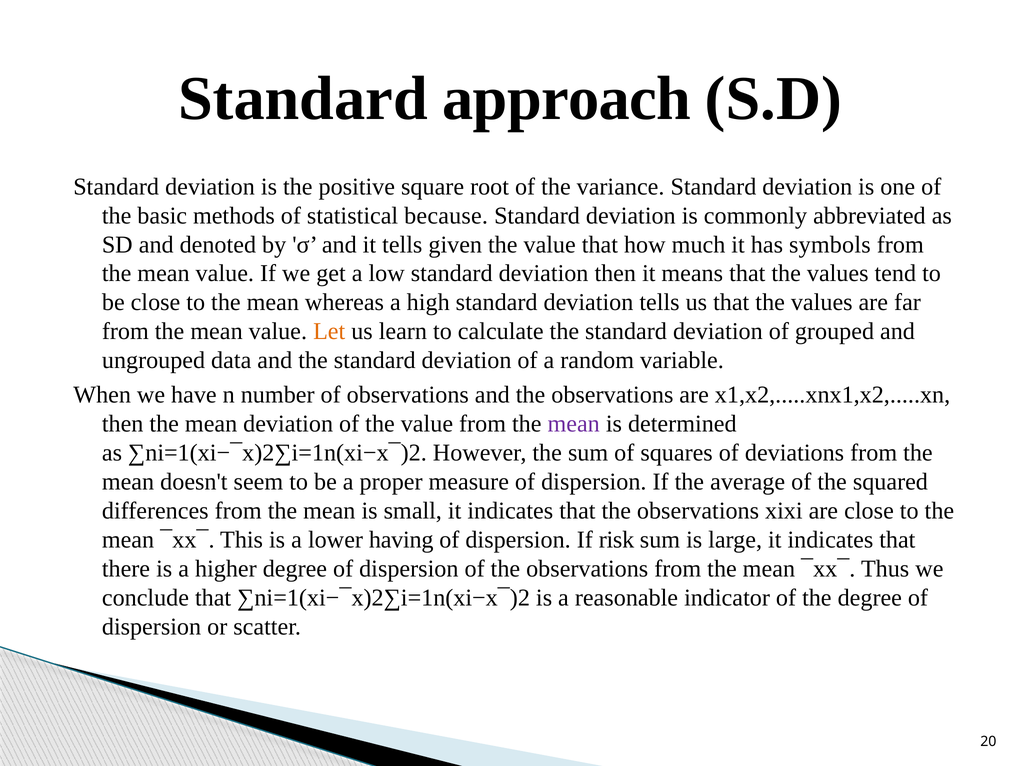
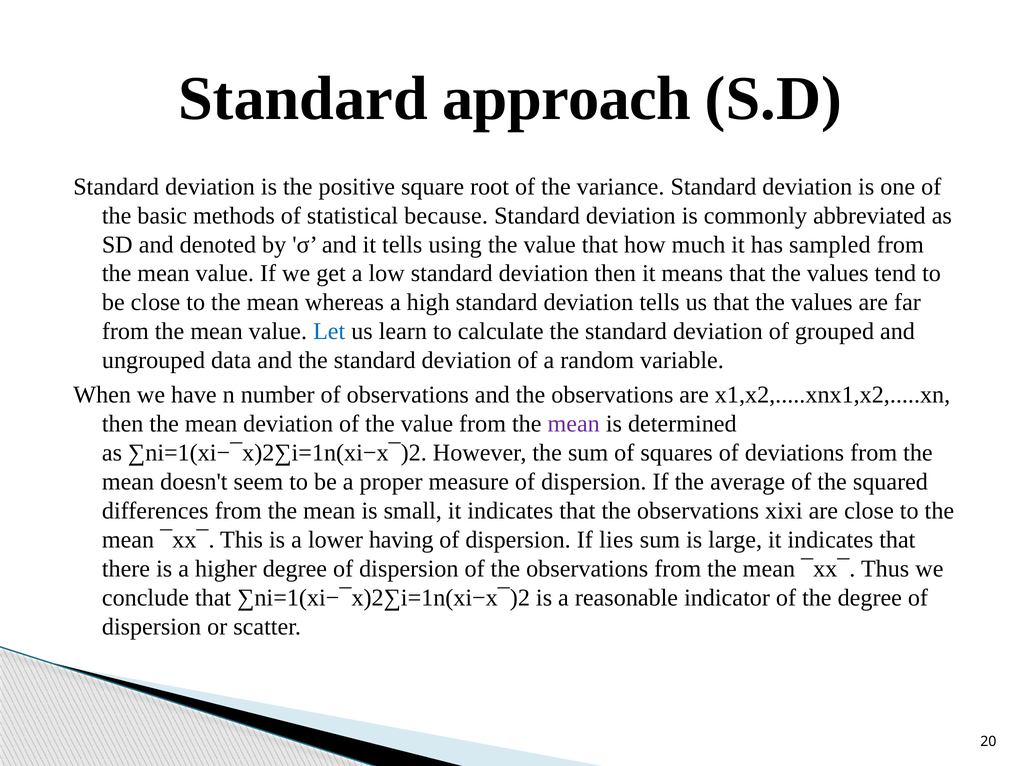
given: given -> using
symbols: symbols -> sampled
Let colour: orange -> blue
risk: risk -> lies
